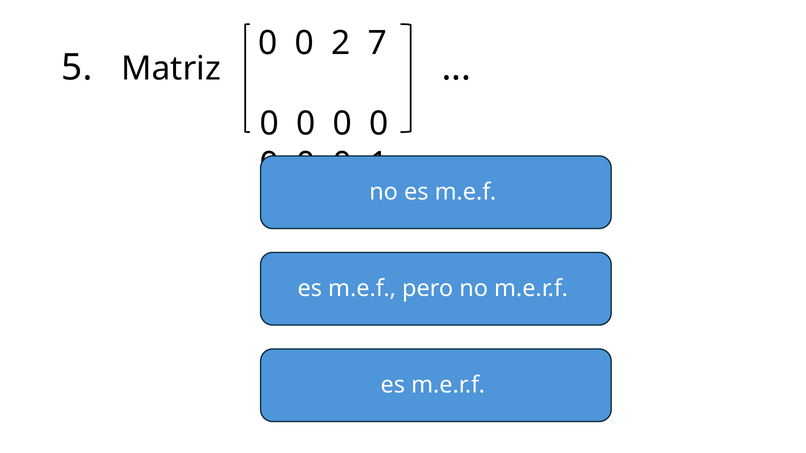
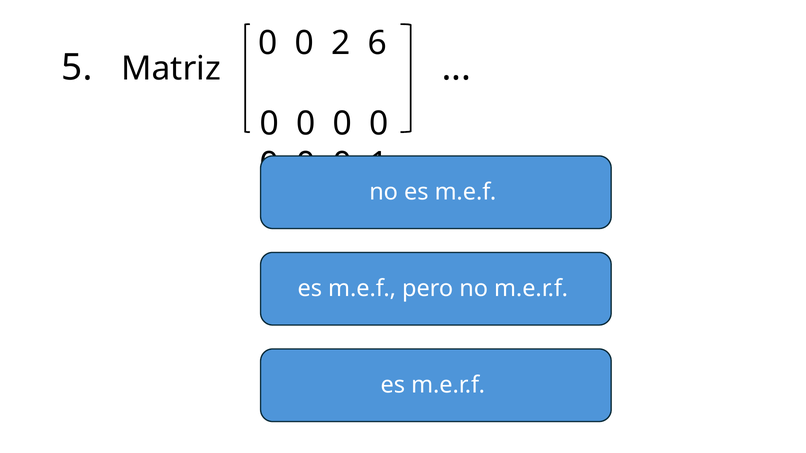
7: 7 -> 6
